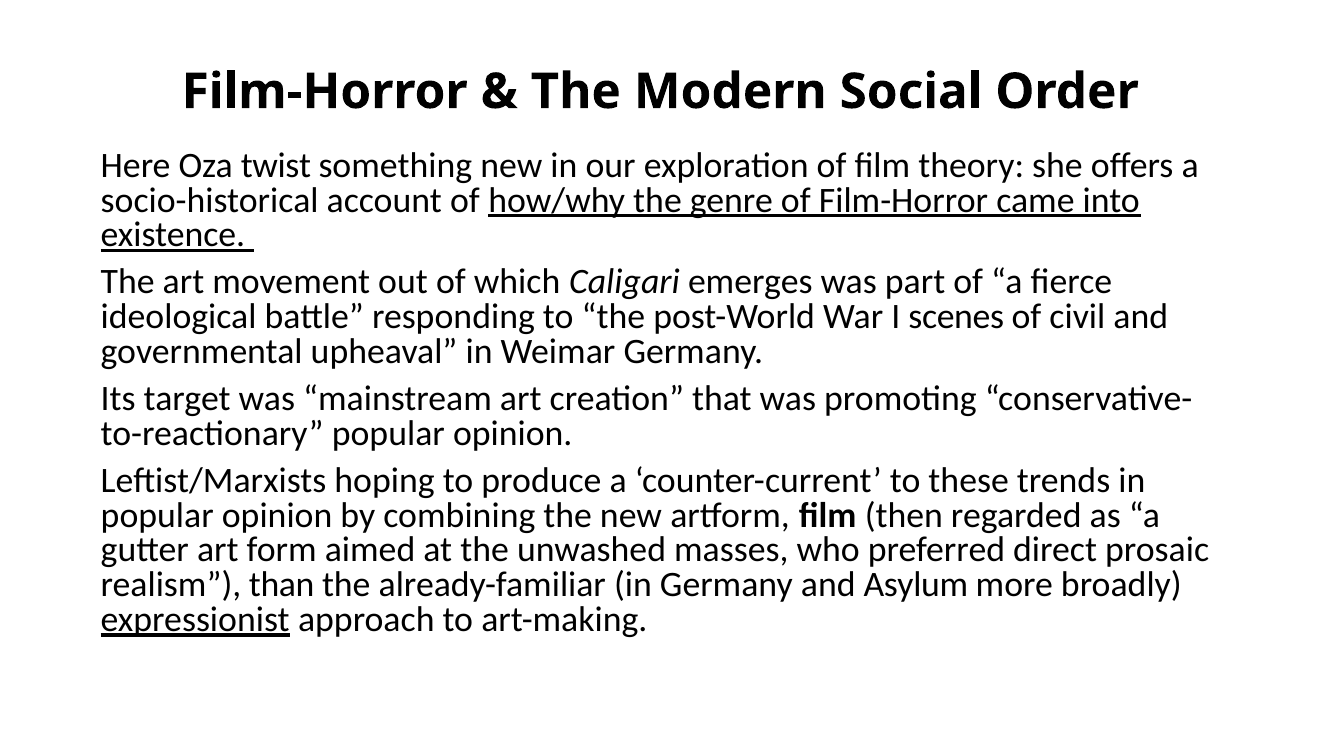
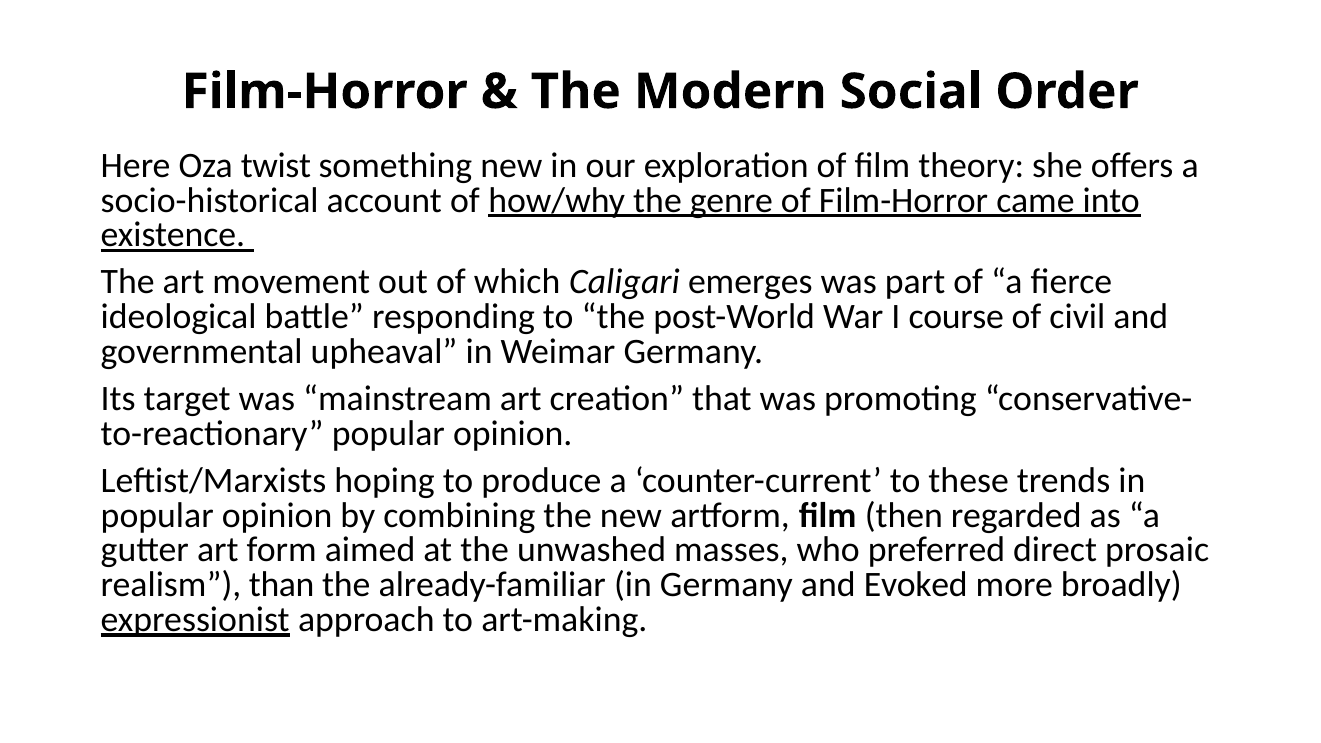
scenes: scenes -> course
Asylum: Asylum -> Evoked
